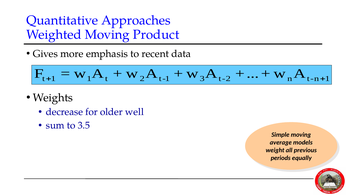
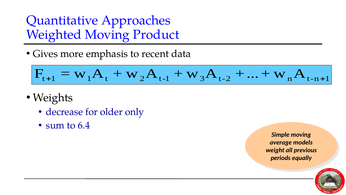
well: well -> only
3.5: 3.5 -> 6.4
